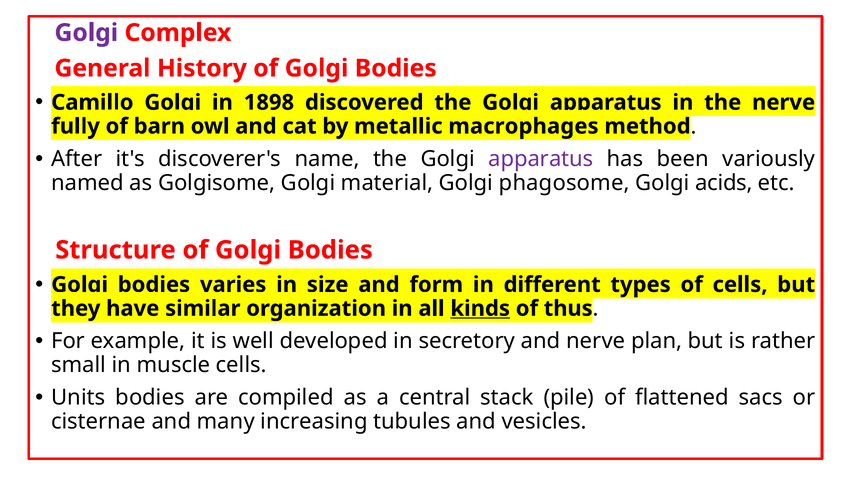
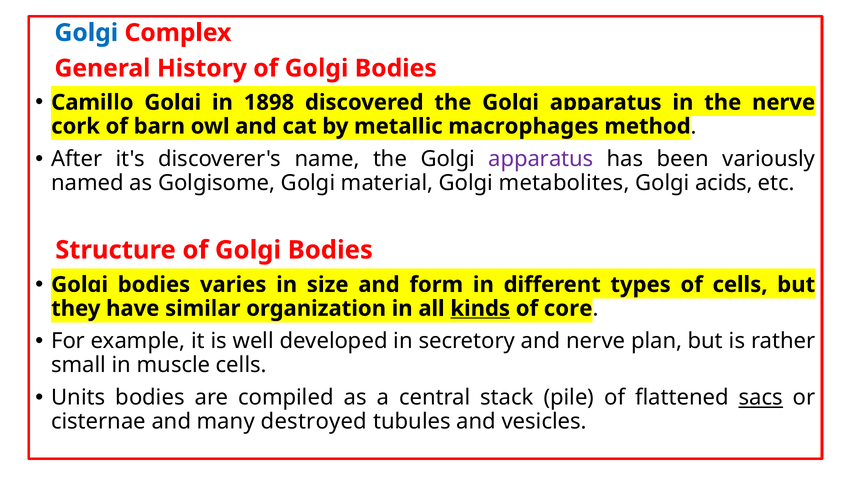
Golgi at (86, 33) colour: purple -> blue
fully: fully -> cork
phagosome: phagosome -> metabolites
thus: thus -> core
sacs underline: none -> present
increasing: increasing -> destroyed
